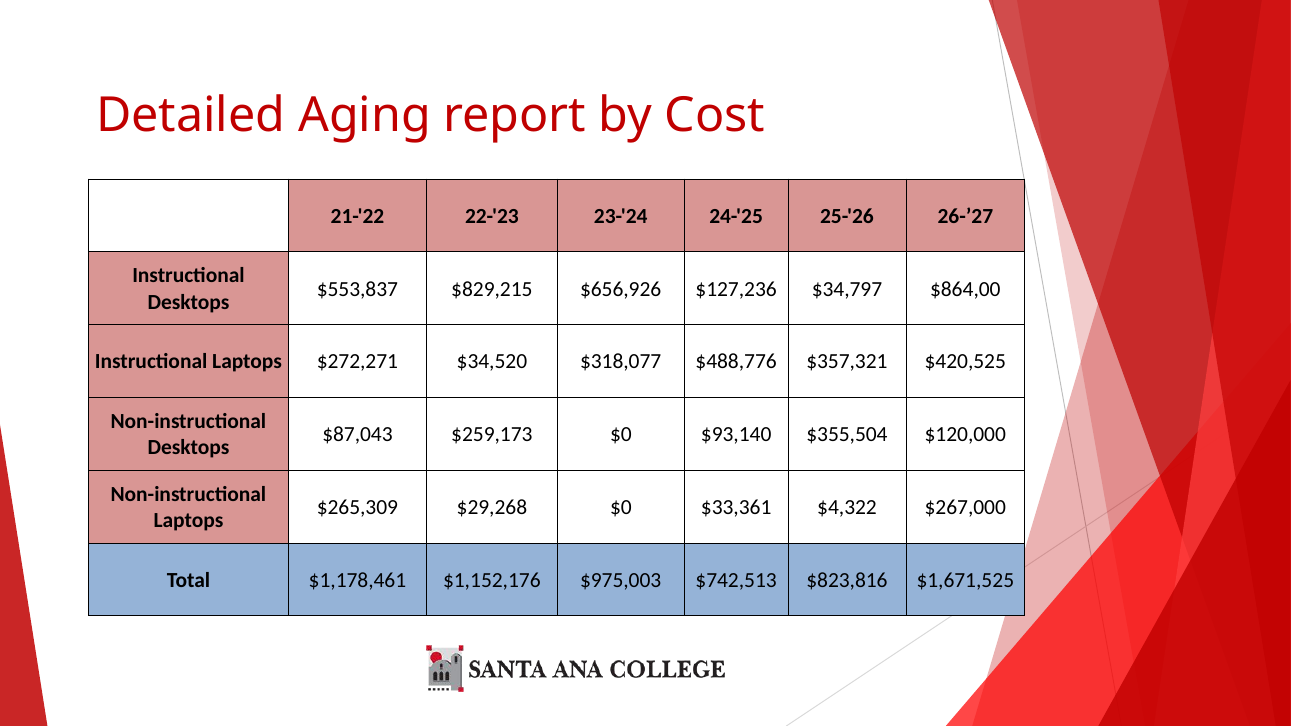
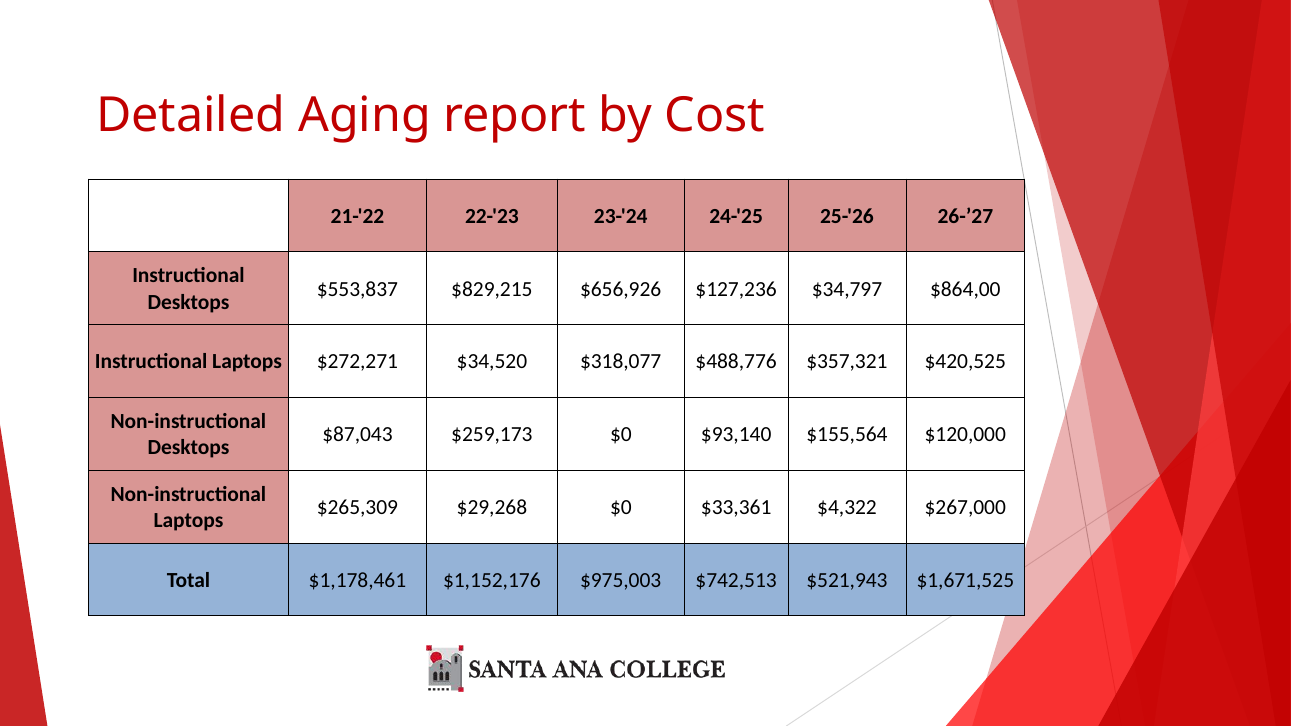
$355,504: $355,504 -> $155,564
$823,816: $823,816 -> $521,943
